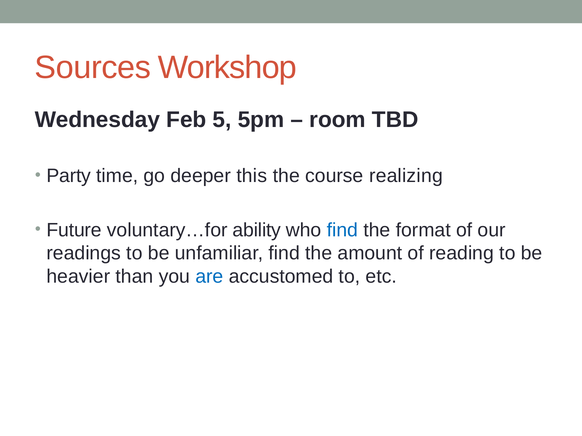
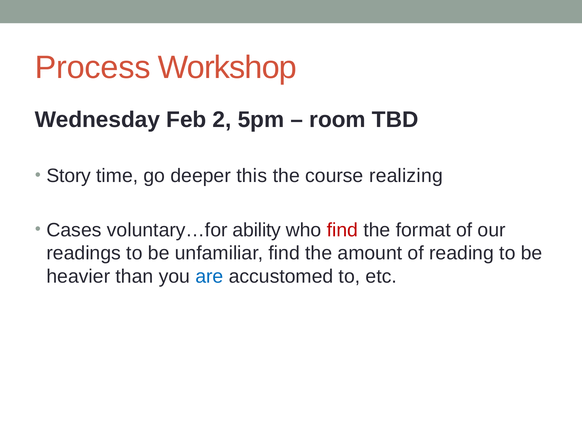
Sources: Sources -> Process
5: 5 -> 2
Party: Party -> Story
Future: Future -> Cases
find at (342, 230) colour: blue -> red
